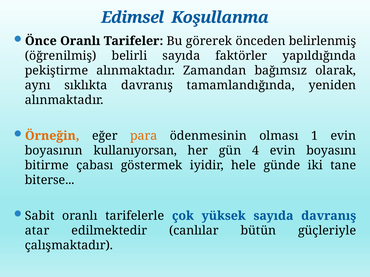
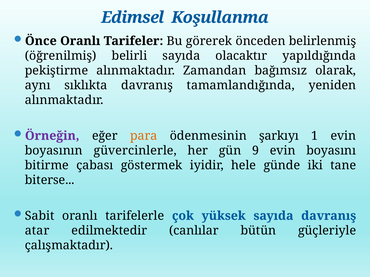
faktörler: faktörler -> olacaktır
Örneğin colour: orange -> purple
olması: olması -> şarkıyı
kullanıyorsan: kullanıyorsan -> güvercinlerle
4: 4 -> 9
